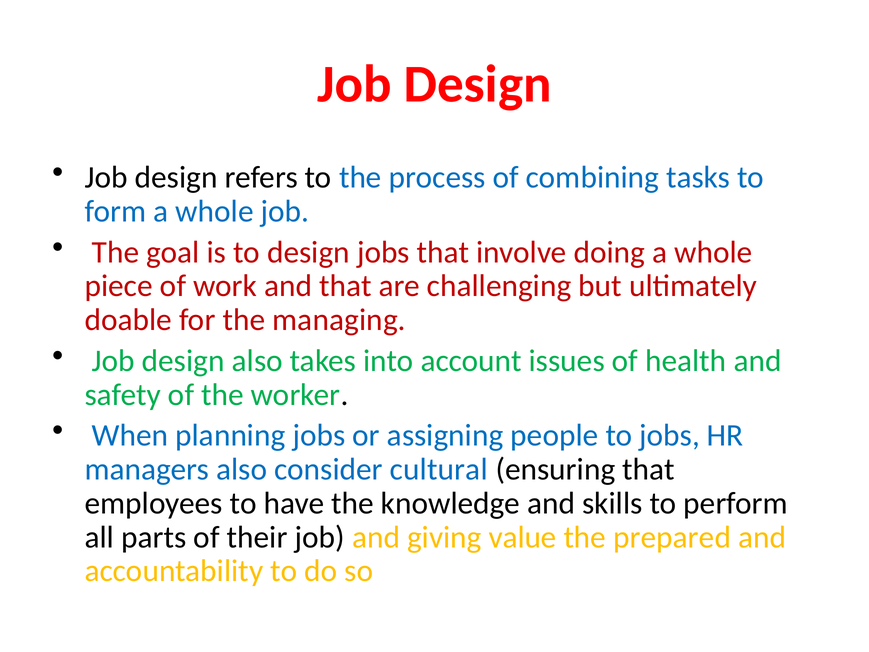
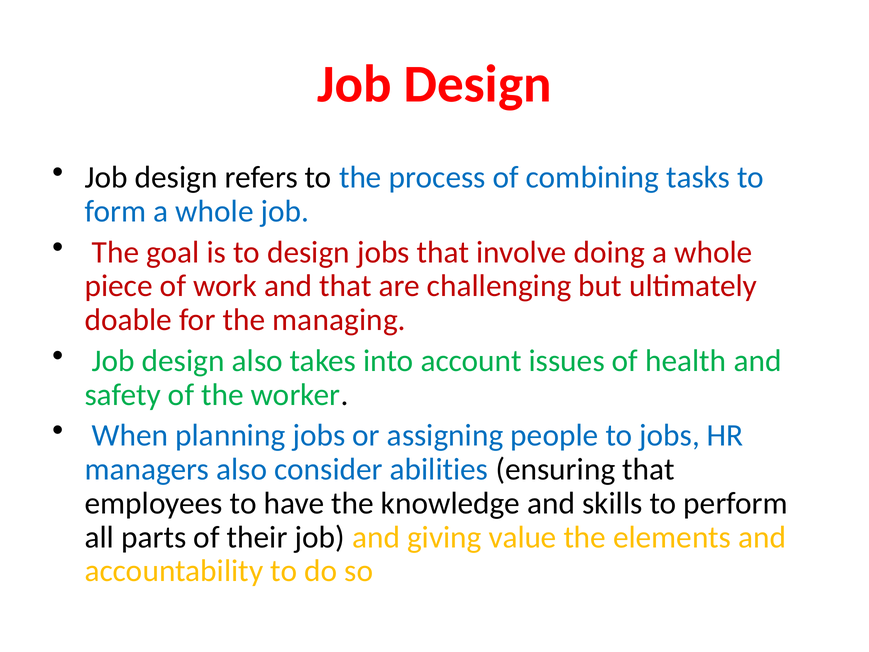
cultural: cultural -> abilities
prepared: prepared -> elements
